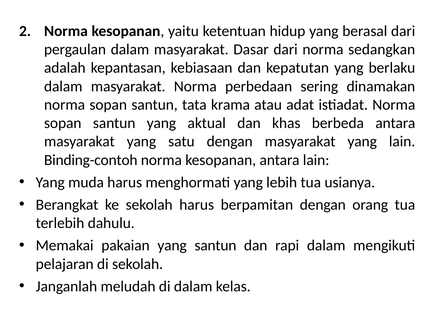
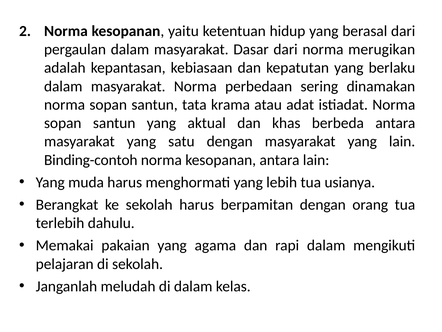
sedangkan: sedangkan -> merugikan
yang santun: santun -> agama
